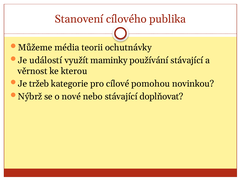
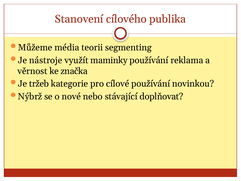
ochutnávky: ochutnávky -> segmenting
událostí: událostí -> nástroje
používání stávající: stávající -> reklama
kterou: kterou -> značka
cílové pomohou: pomohou -> používání
